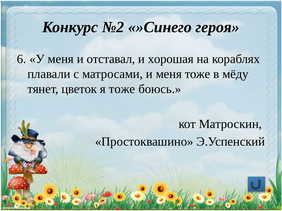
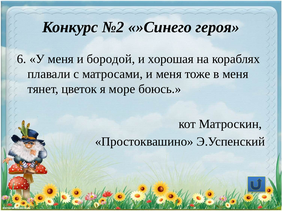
отставал: отставал -> бородой
в мёду: мёду -> меня
я тоже: тоже -> море
